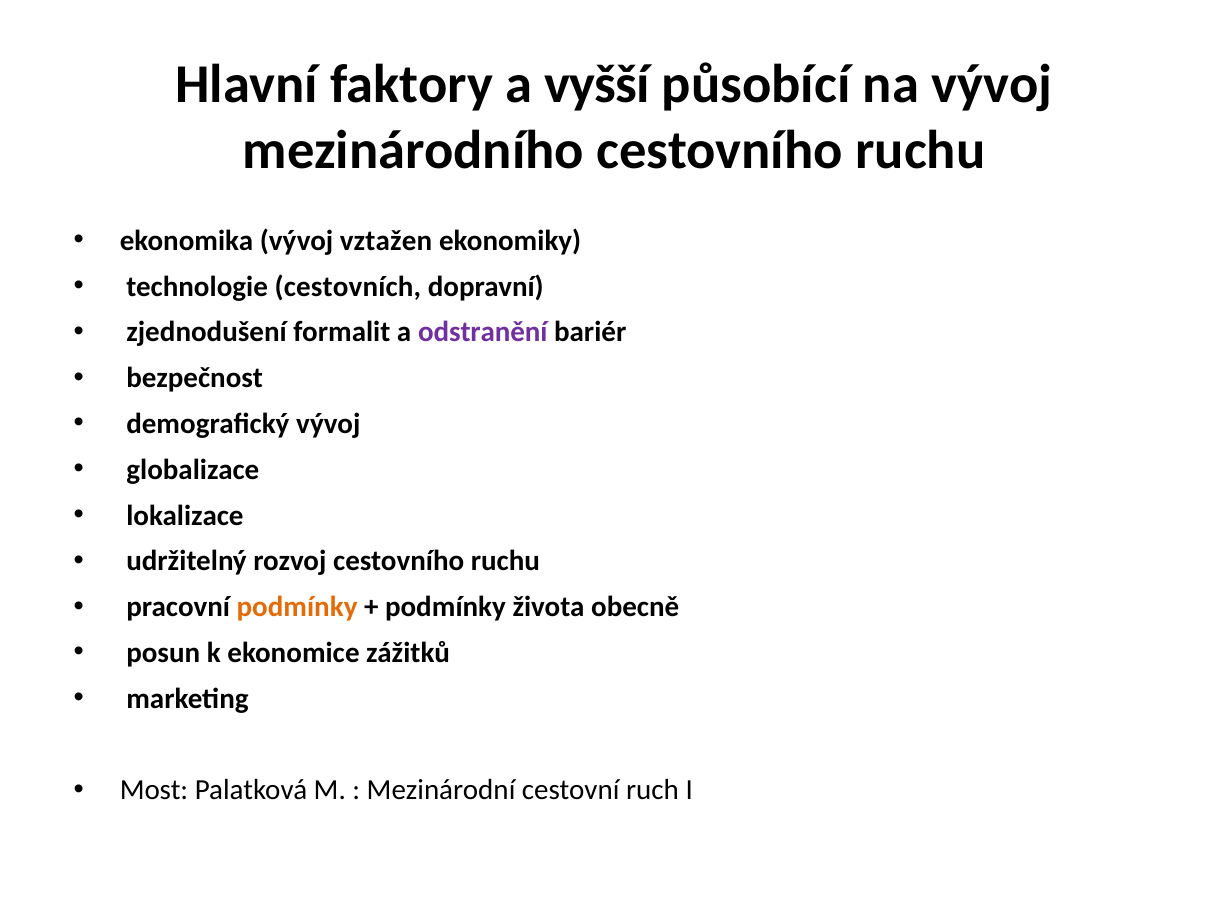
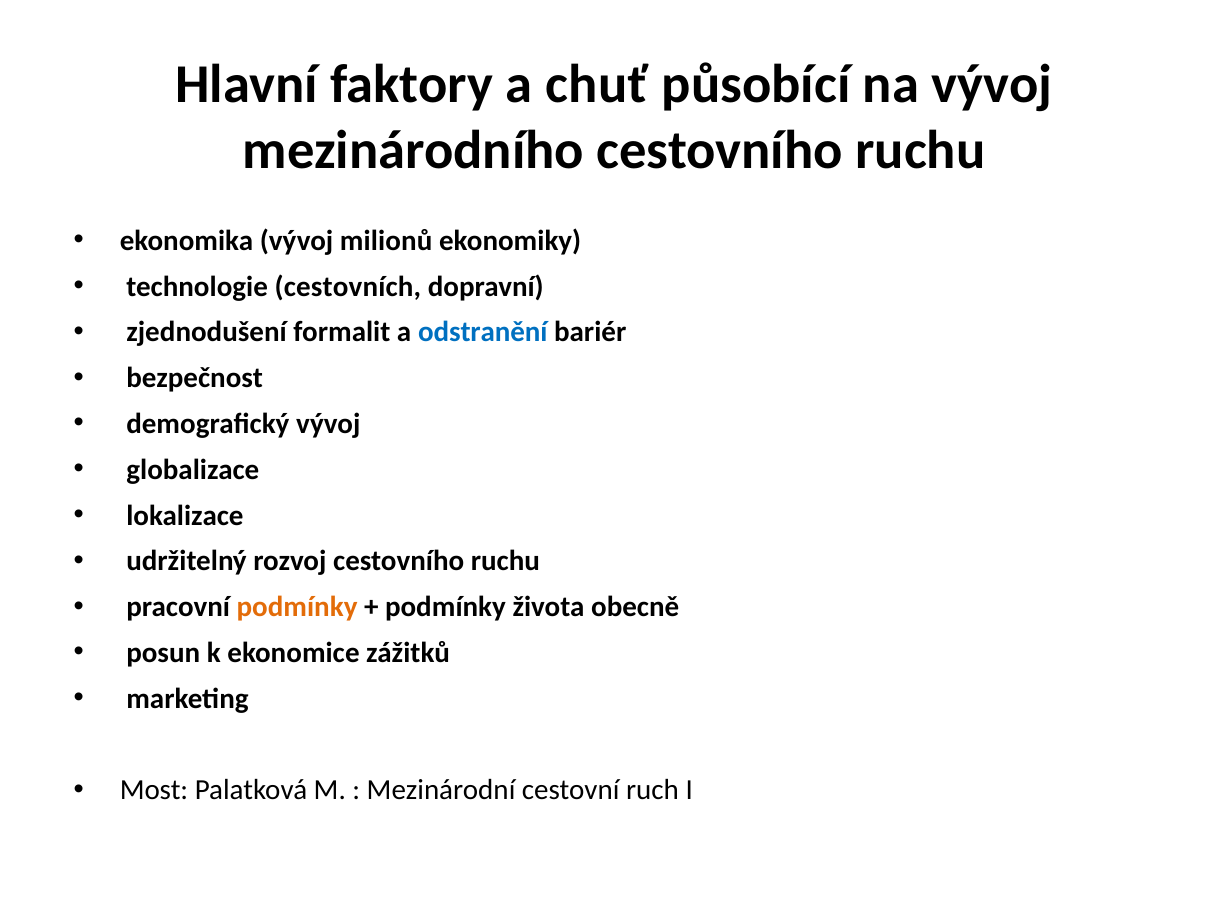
vyšší: vyšší -> chuť
vztažen: vztažen -> milionů
odstranění colour: purple -> blue
